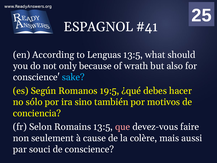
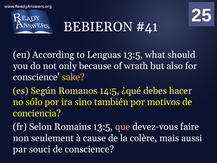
ESPAGNOL: ESPAGNOL -> BEBIERON
sake colour: light blue -> yellow
19:5: 19:5 -> 14:5
